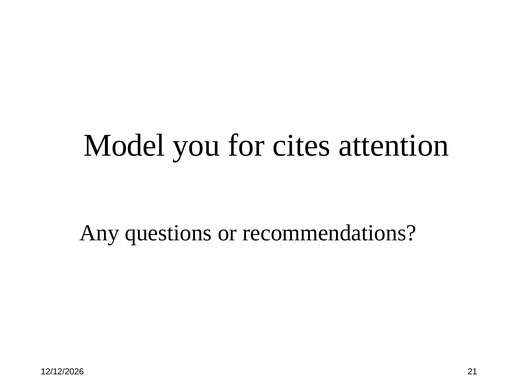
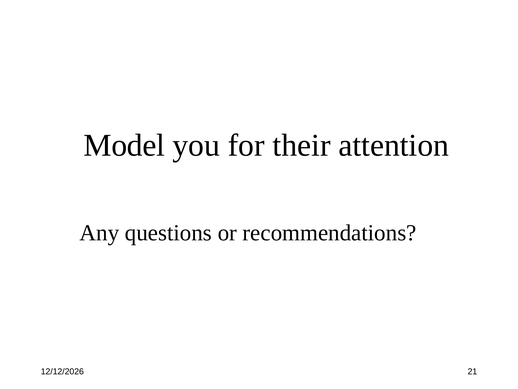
cites: cites -> their
